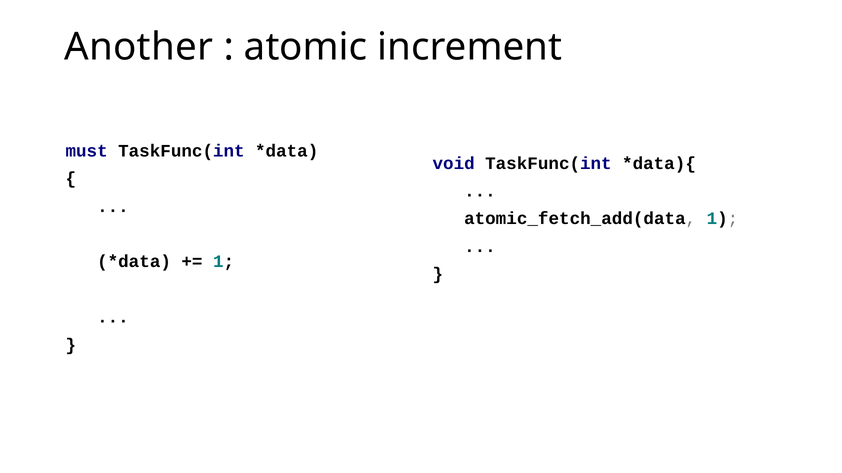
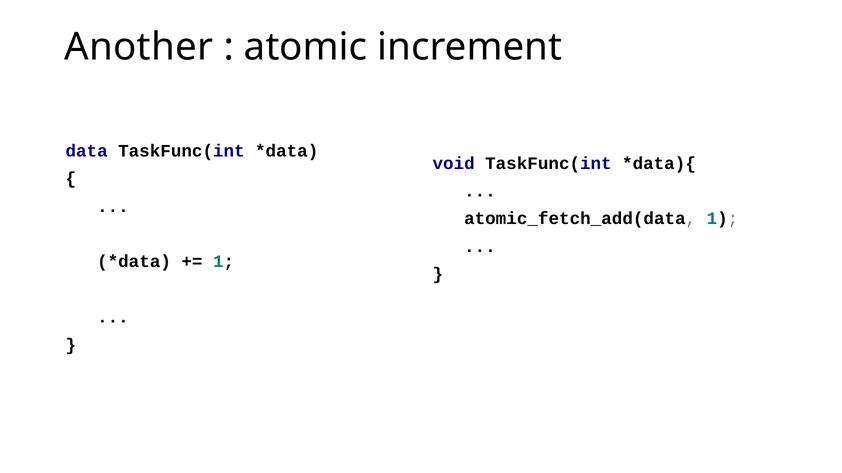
must: must -> data
